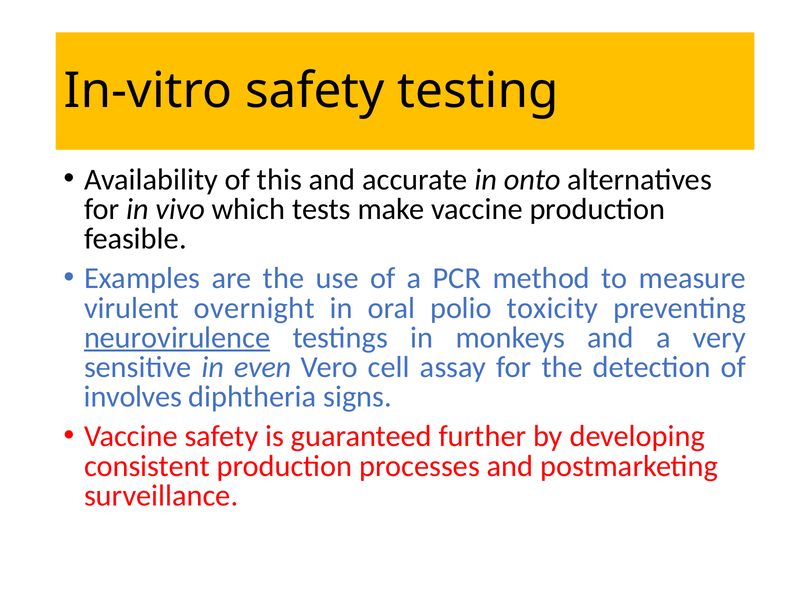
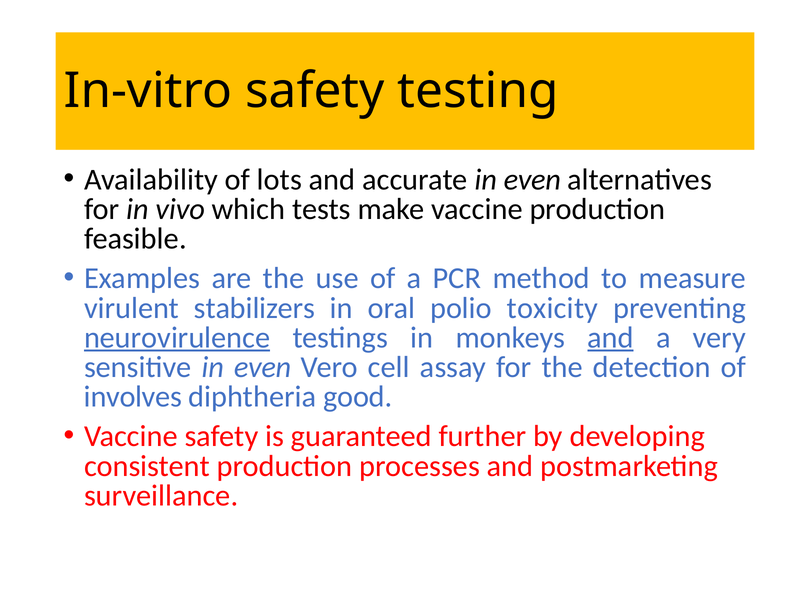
this: this -> lots
accurate in onto: onto -> even
overnight: overnight -> stabilizers
and at (611, 337) underline: none -> present
signs: signs -> good
